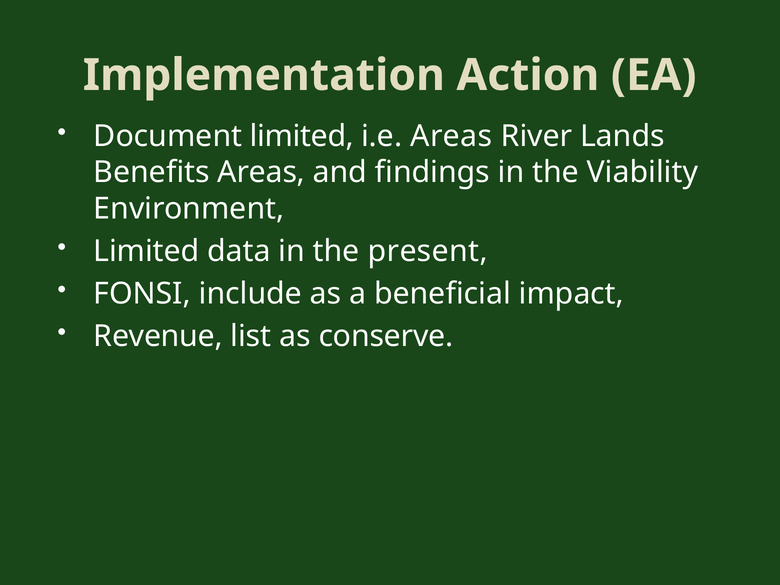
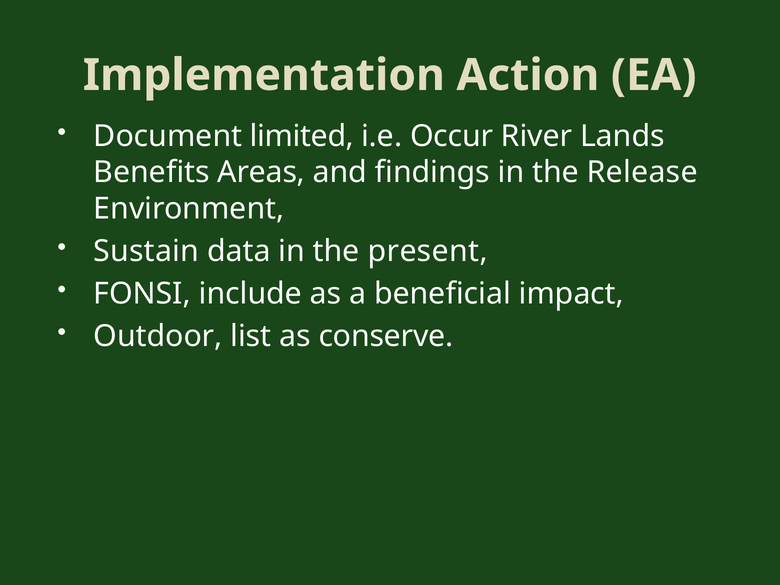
i.e Areas: Areas -> Occur
Viability: Viability -> Release
Limited at (146, 251): Limited -> Sustain
Revenue: Revenue -> Outdoor
